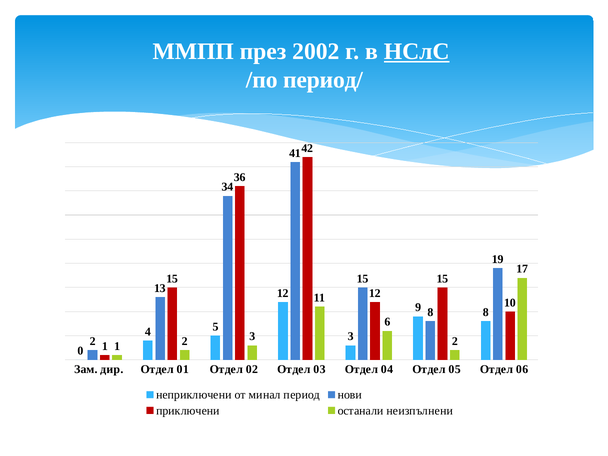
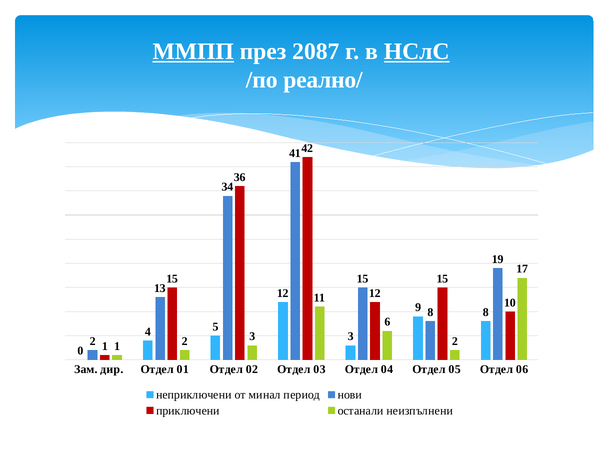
ММПП underline: none -> present
2002: 2002 -> 2087
период/: период/ -> реално/
